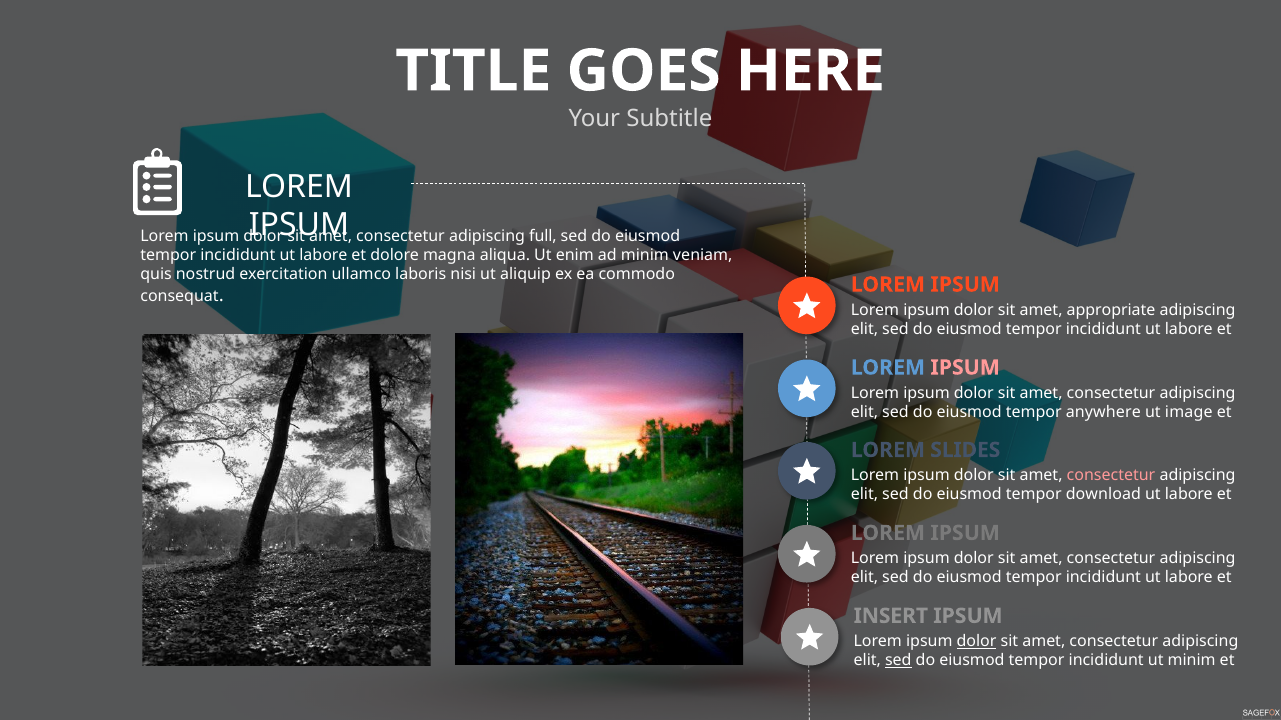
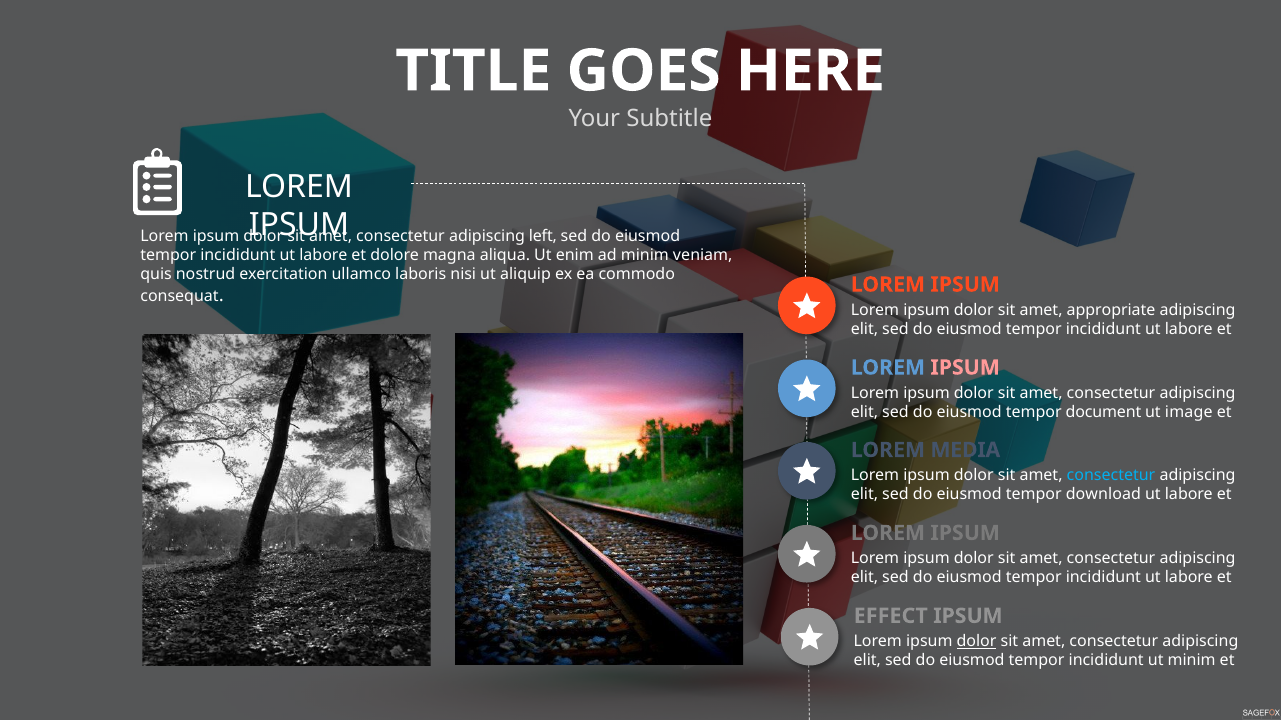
full: full -> left
anywhere: anywhere -> document
SLIDES: SLIDES -> MEDIA
consectetur at (1111, 476) colour: pink -> light blue
INSERT: INSERT -> EFFECT
sed at (898, 661) underline: present -> none
